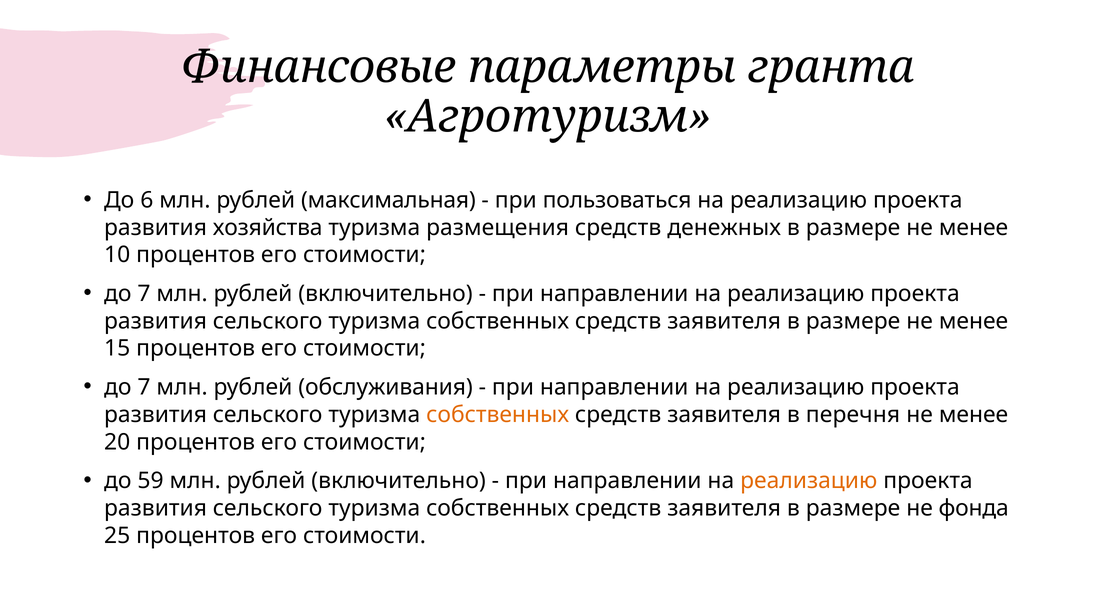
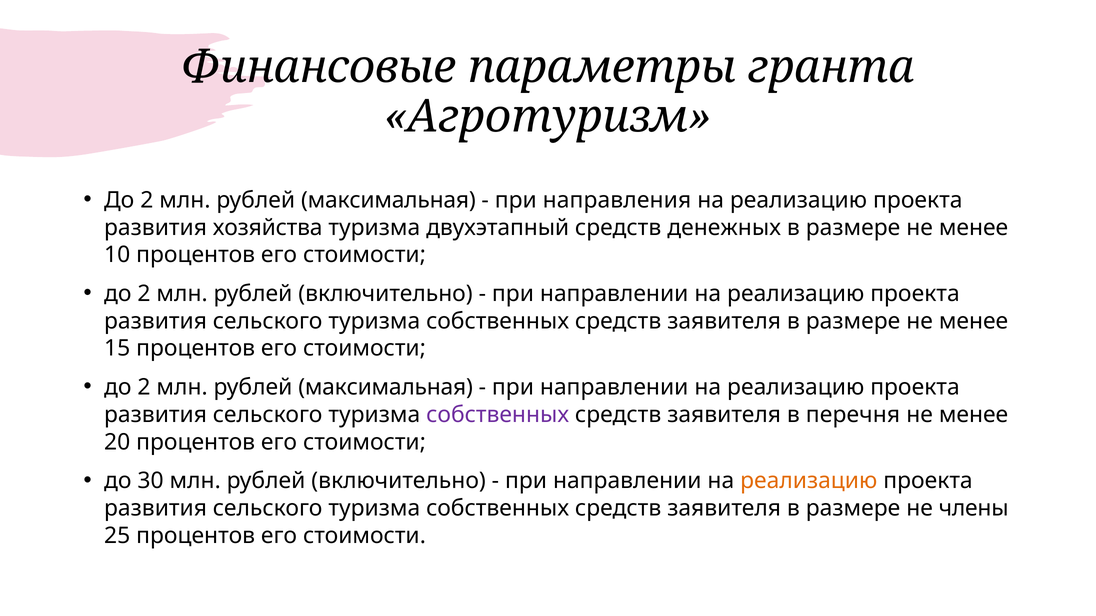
6 at (147, 200): 6 -> 2
пользоваться: пользоваться -> направления
размещения: размещения -> двухэтапный
7 at (144, 294): 7 -> 2
7 at (144, 388): 7 -> 2
обслуживания at (386, 388): обслуживания -> максимальная
собственных at (498, 415) colour: orange -> purple
59: 59 -> 30
фонда: фонда -> члены
